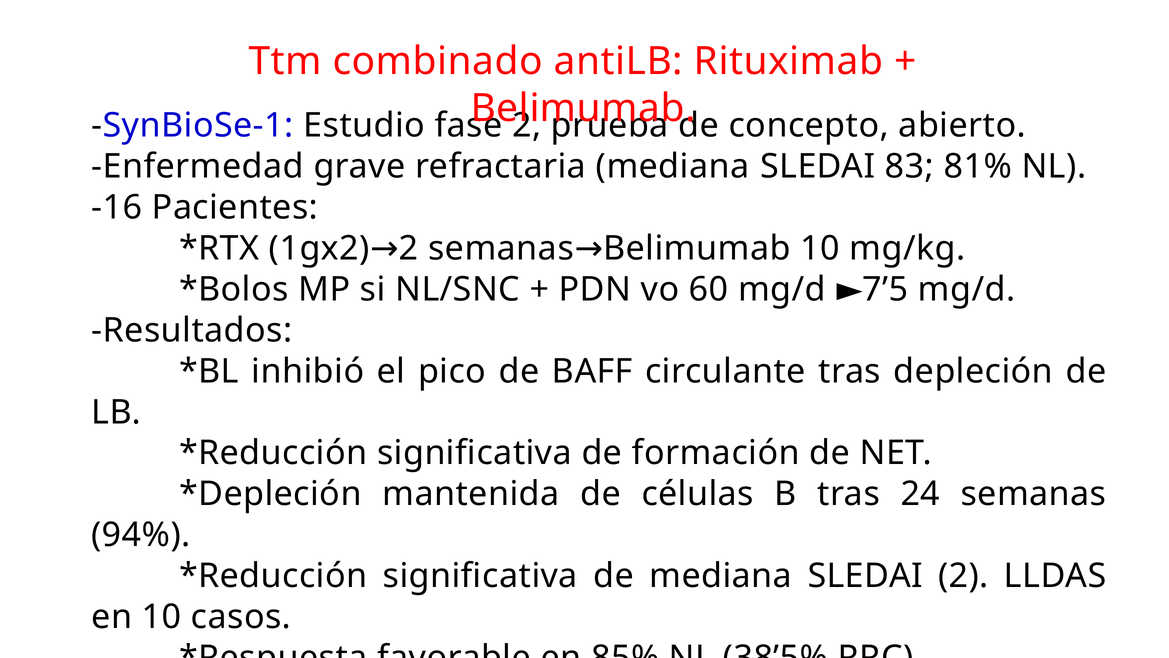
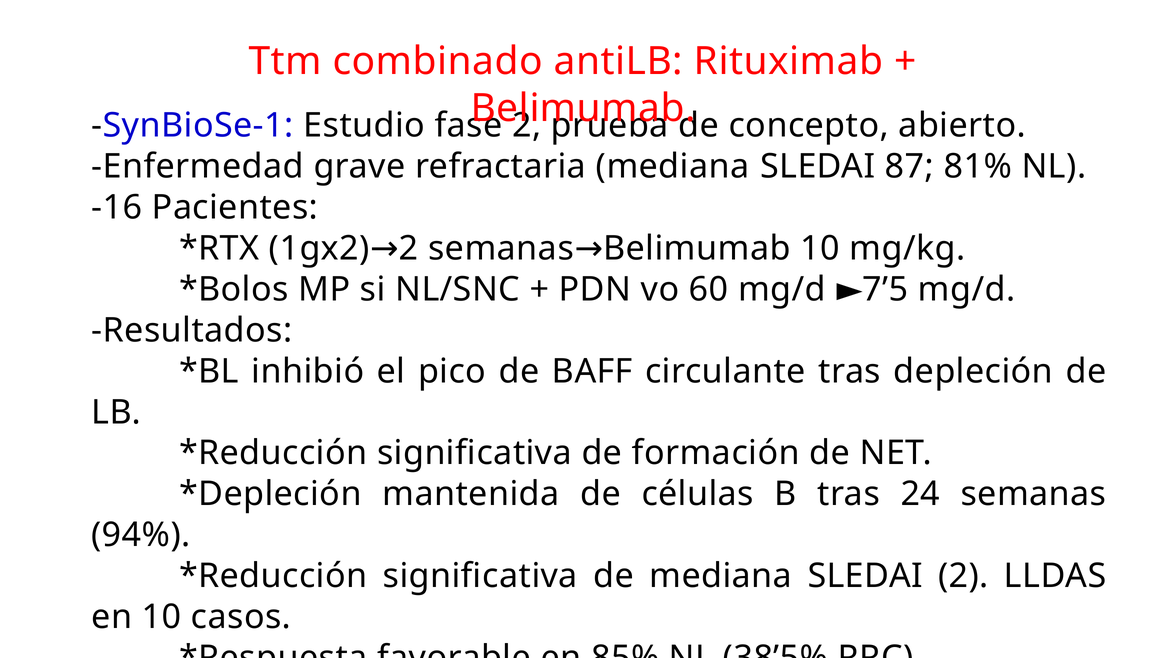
83: 83 -> 87
